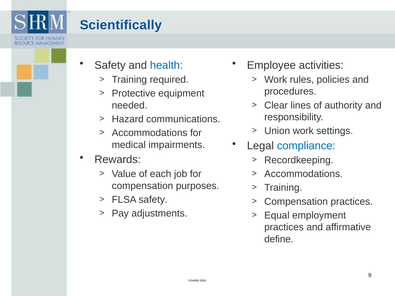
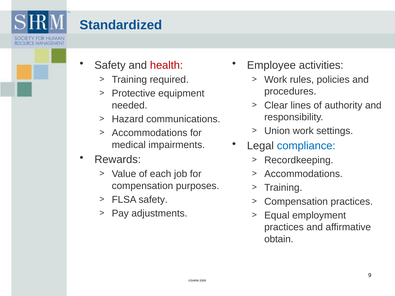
Scientifically: Scientifically -> Standardized
health colour: blue -> red
define: define -> obtain
